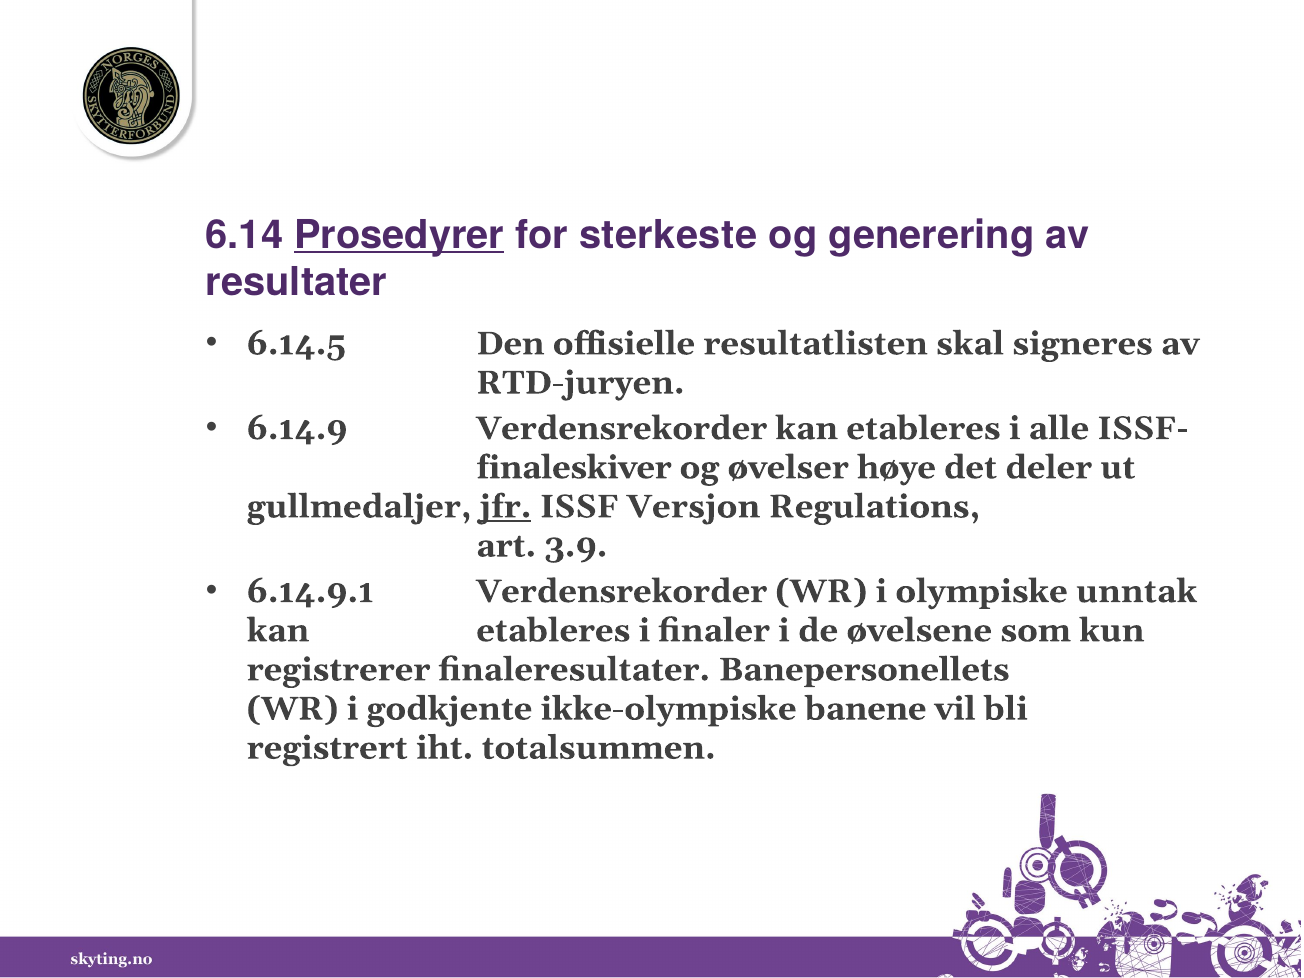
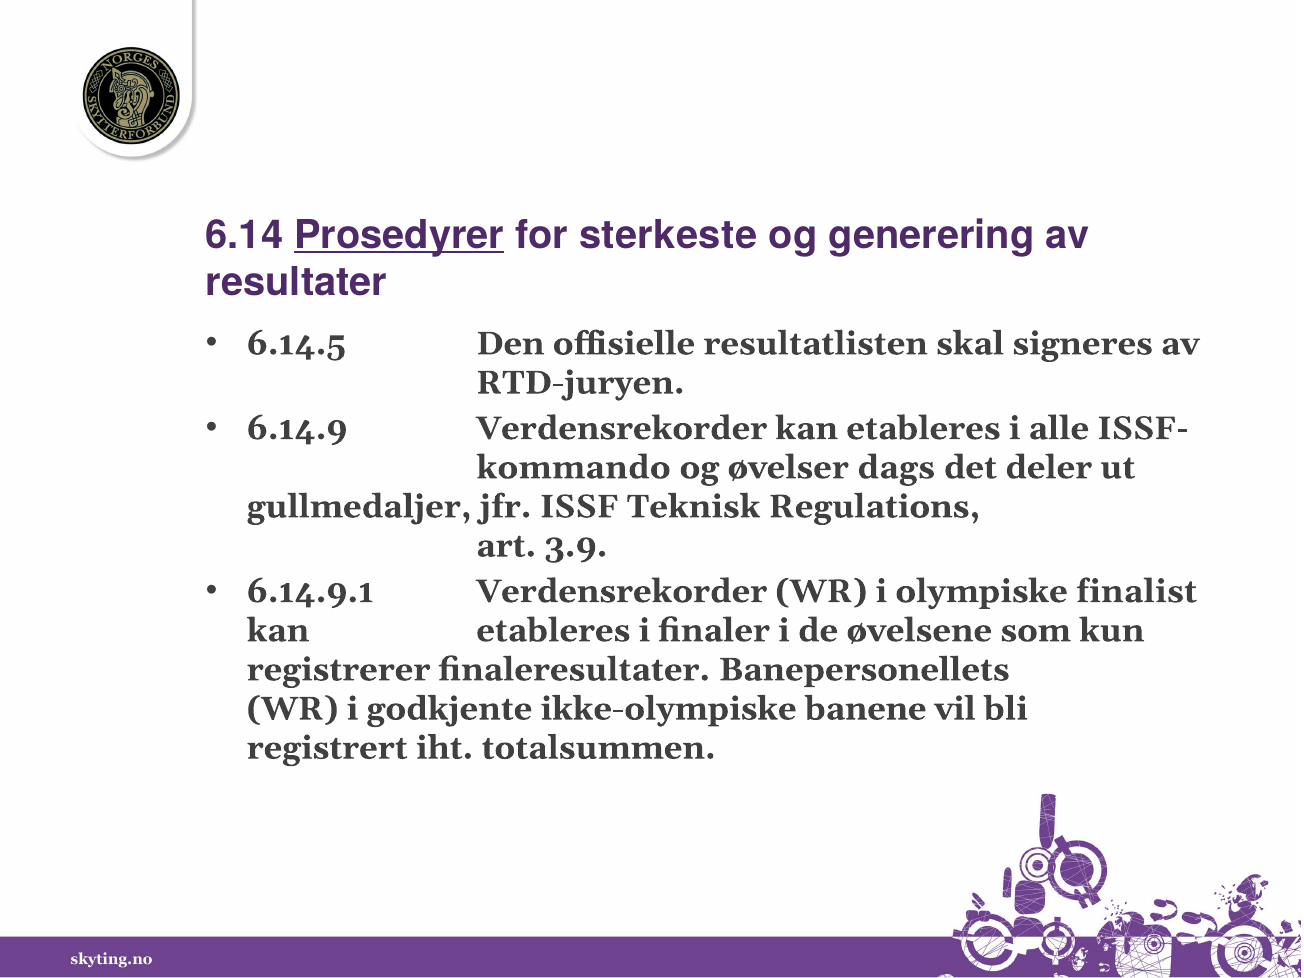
finaleskiver: finaleskiver -> kommando
høye: høye -> dags
jfr underline: present -> none
Versjon: Versjon -> Teknisk
unntak: unntak -> finalist
